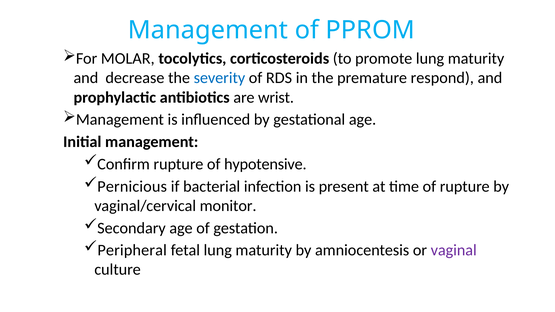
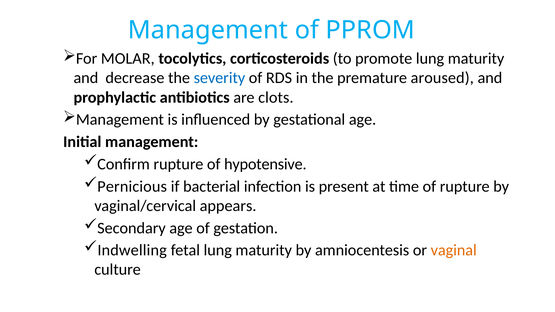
respond: respond -> aroused
wrist: wrist -> clots
monitor: monitor -> appears
Peripheral: Peripheral -> Indwelling
vaginal colour: purple -> orange
